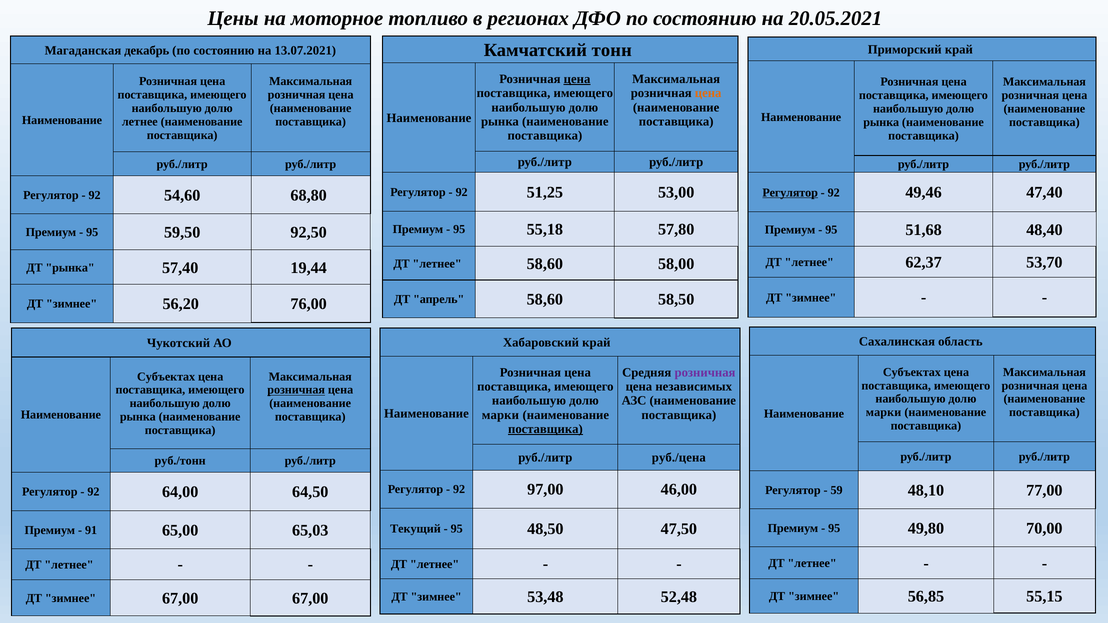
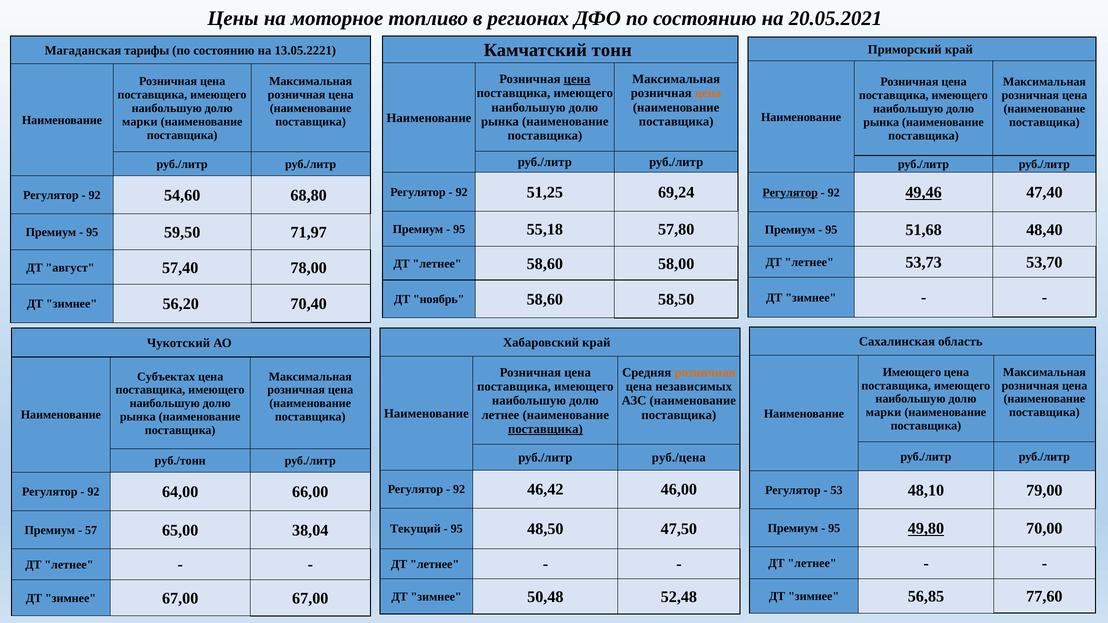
декабрь: декабрь -> тарифы
13.07.2021: 13.07.2021 -> 13.05.2221
летнее at (140, 122): летнее -> марки
53,00: 53,00 -> 69,24
49,46 underline: none -> present
92,50: 92,50 -> 71,97
62,37: 62,37 -> 53,73
ДТ рынка: рынка -> август
19,44: 19,44 -> 78,00
апрель: апрель -> ноябрь
76,00: 76,00 -> 70,40
Субъектах at (912, 372): Субъектах -> Имеющего
розничная at (705, 373) colour: purple -> orange
розничная at (296, 390) underline: present -> none
марки at (500, 415): марки -> летнее
97,00: 97,00 -> 46,42
59: 59 -> 53
77,00: 77,00 -> 79,00
64,50: 64,50 -> 66,00
49,80 underline: none -> present
91: 91 -> 57
65,03: 65,03 -> 38,04
55,15: 55,15 -> 77,60
53,48: 53,48 -> 50,48
